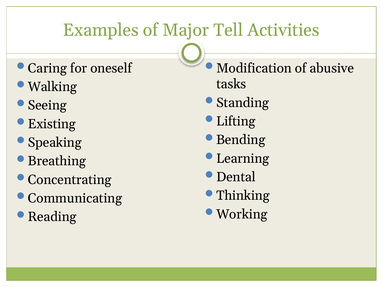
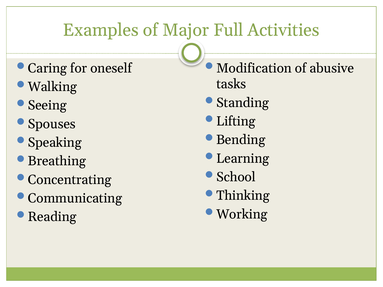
Tell: Tell -> Full
Existing: Existing -> Spouses
Dental: Dental -> School
